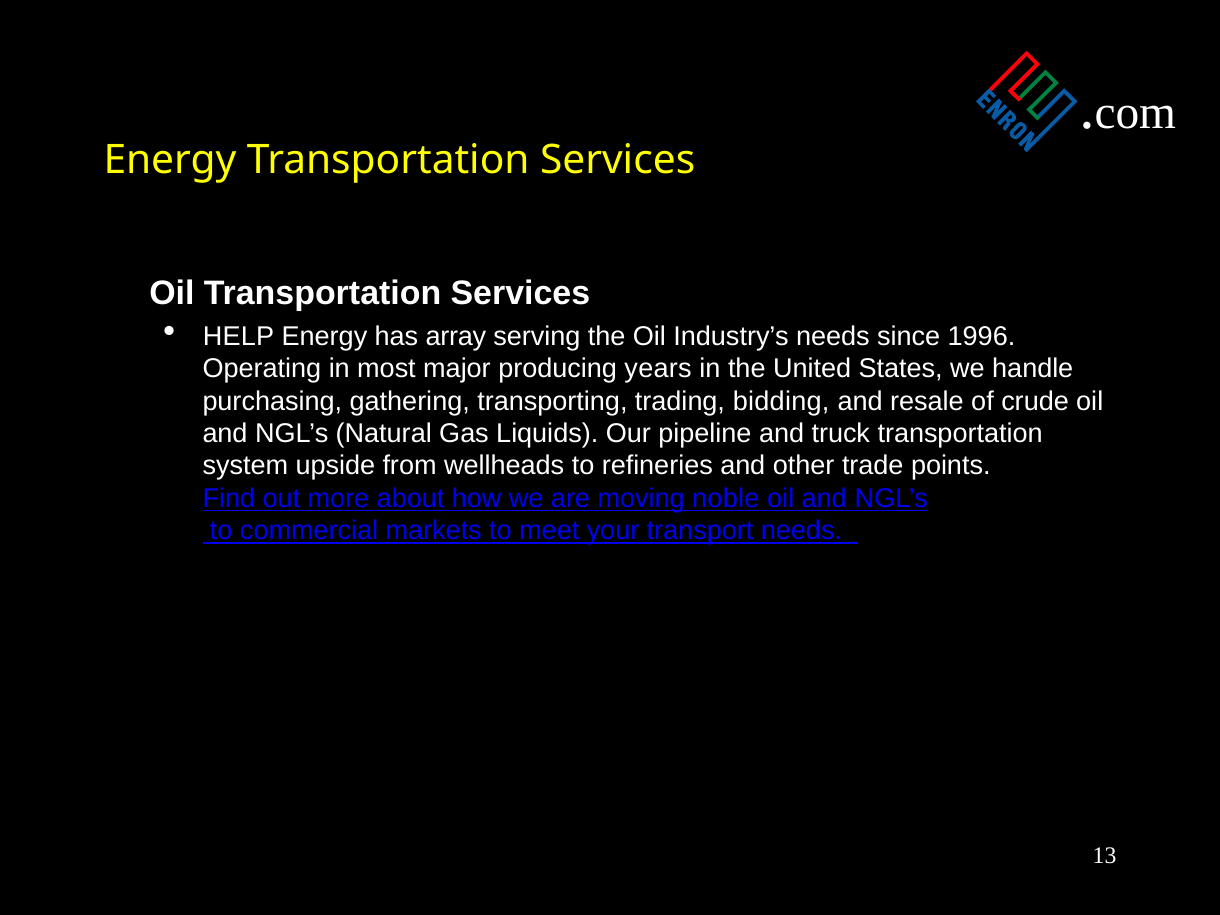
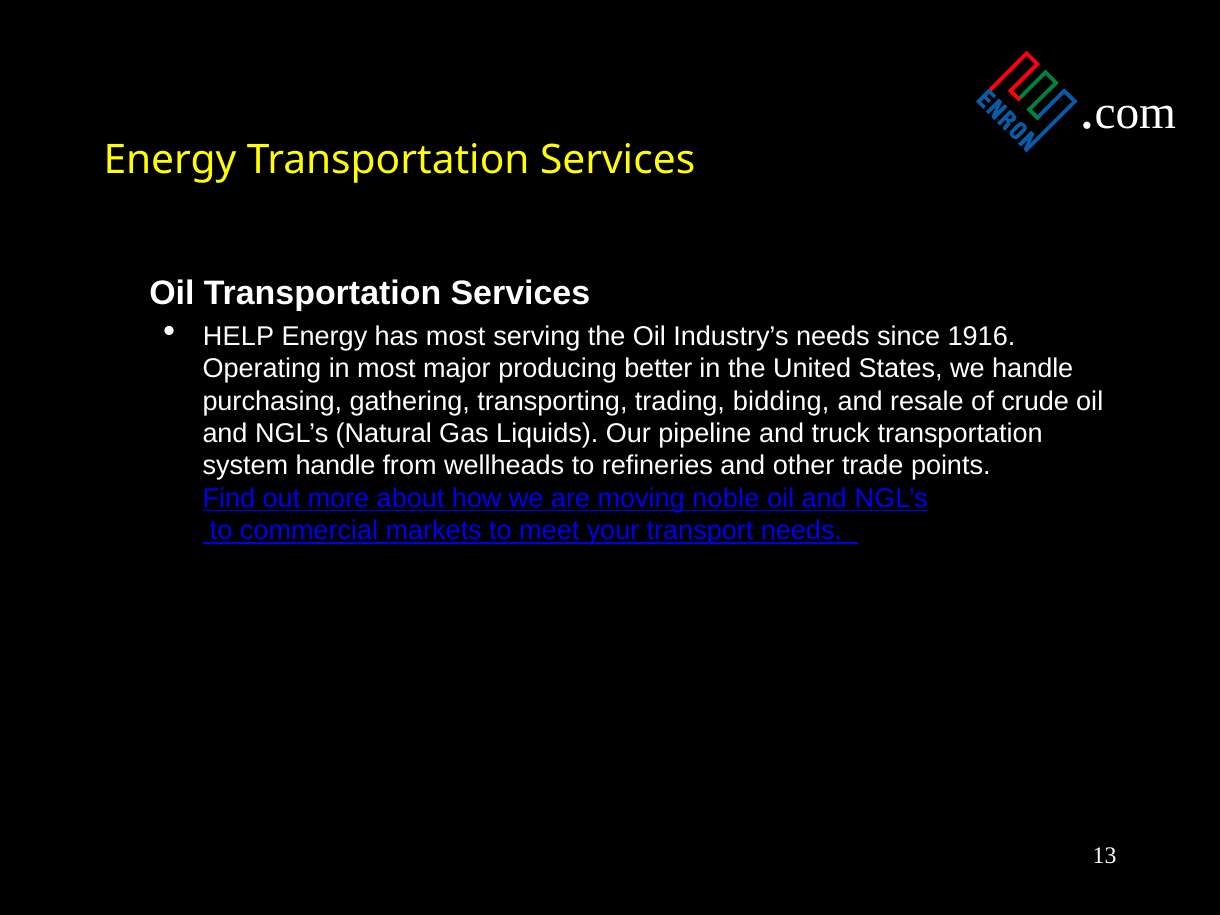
has array: array -> most
1996: 1996 -> 1916
years: years -> better
system upside: upside -> handle
